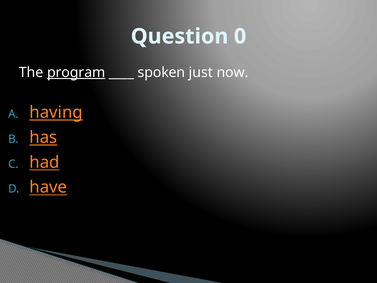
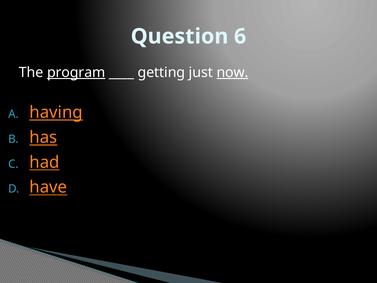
0: 0 -> 6
spoken: spoken -> getting
now underline: none -> present
